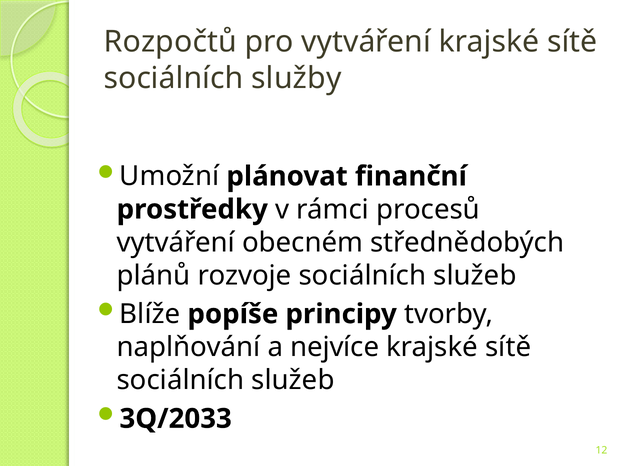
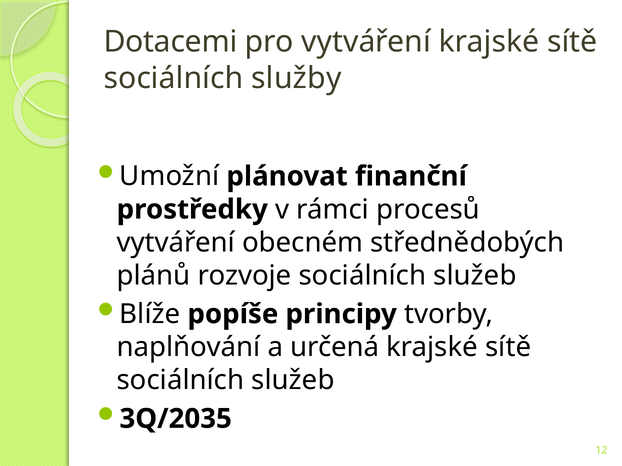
Rozpočtů: Rozpočtů -> Dotacemi
nejvíce: nejvíce -> určená
3Q/2033: 3Q/2033 -> 3Q/2035
